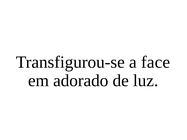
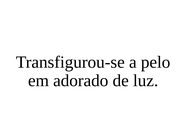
face: face -> pelo
